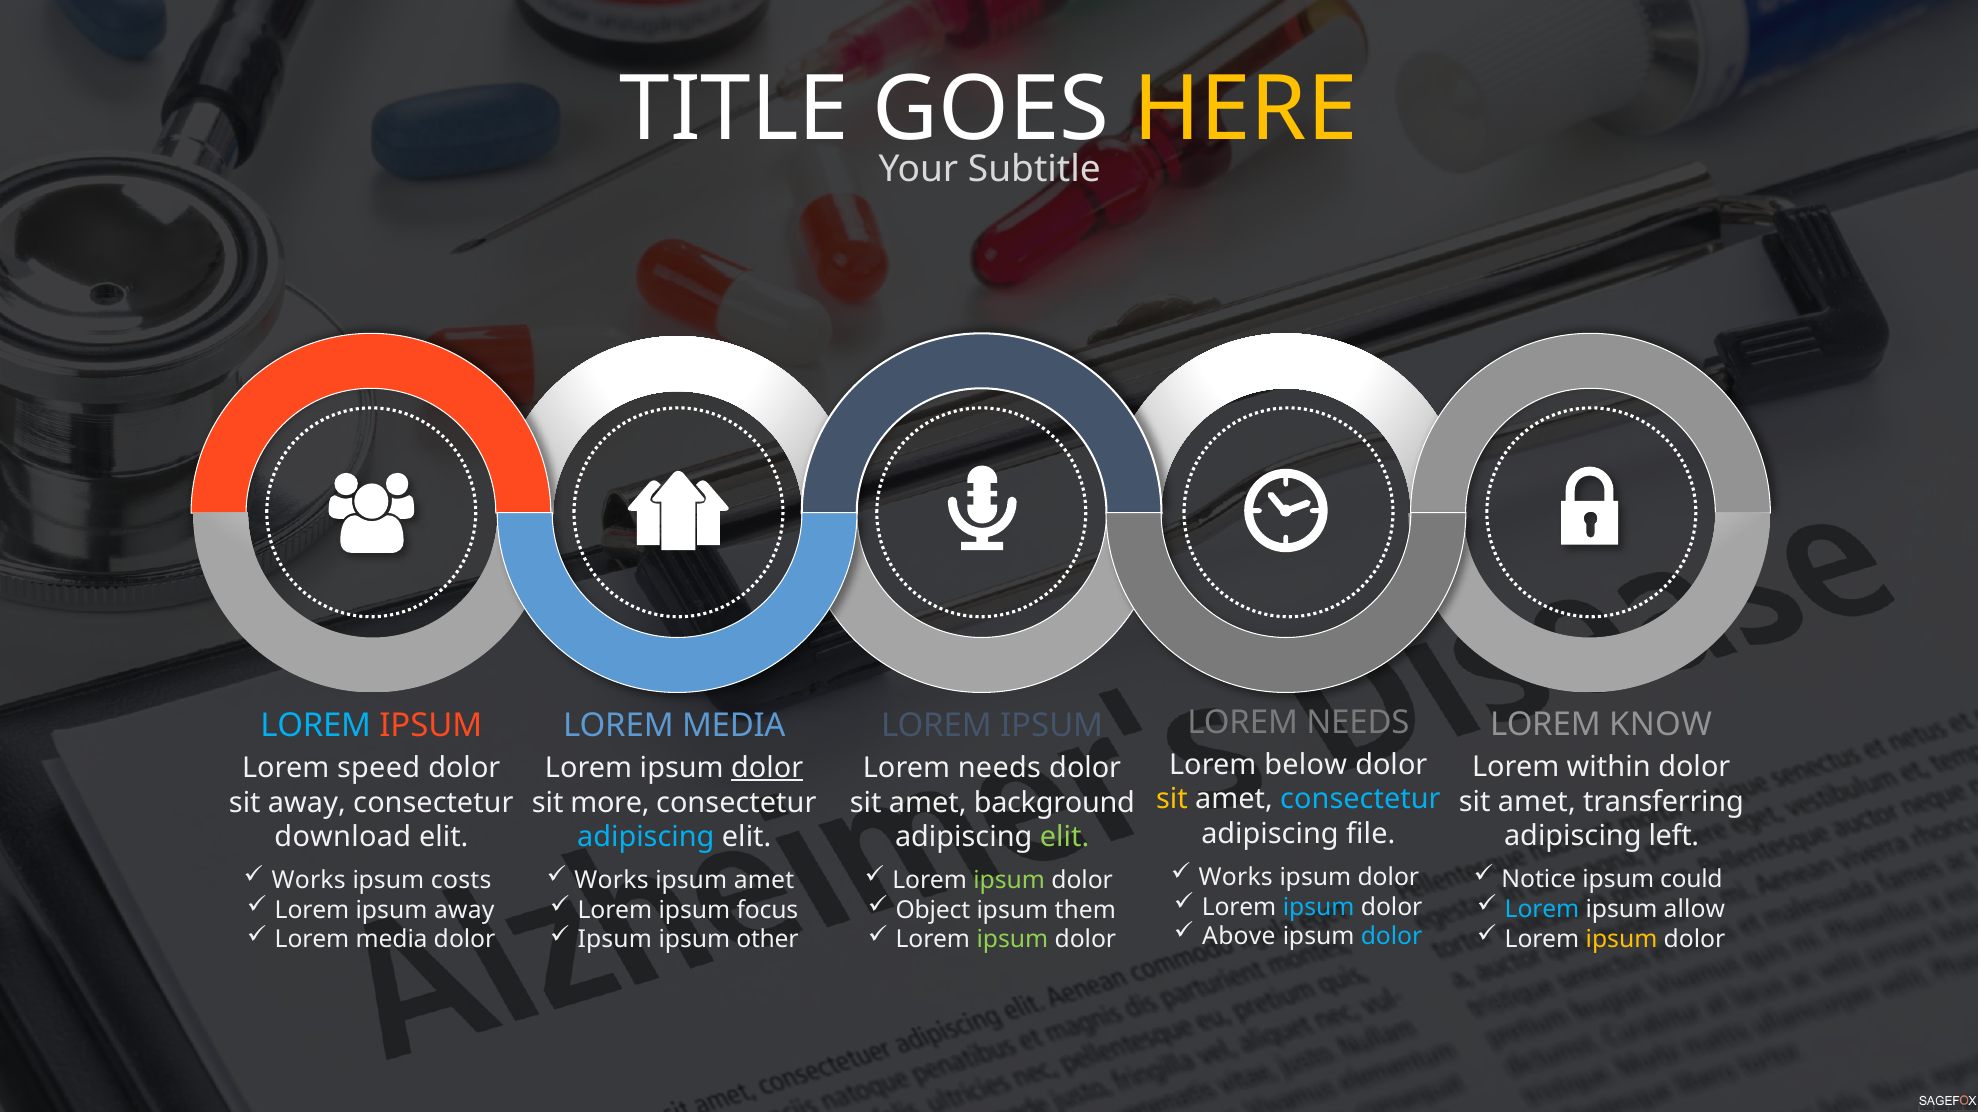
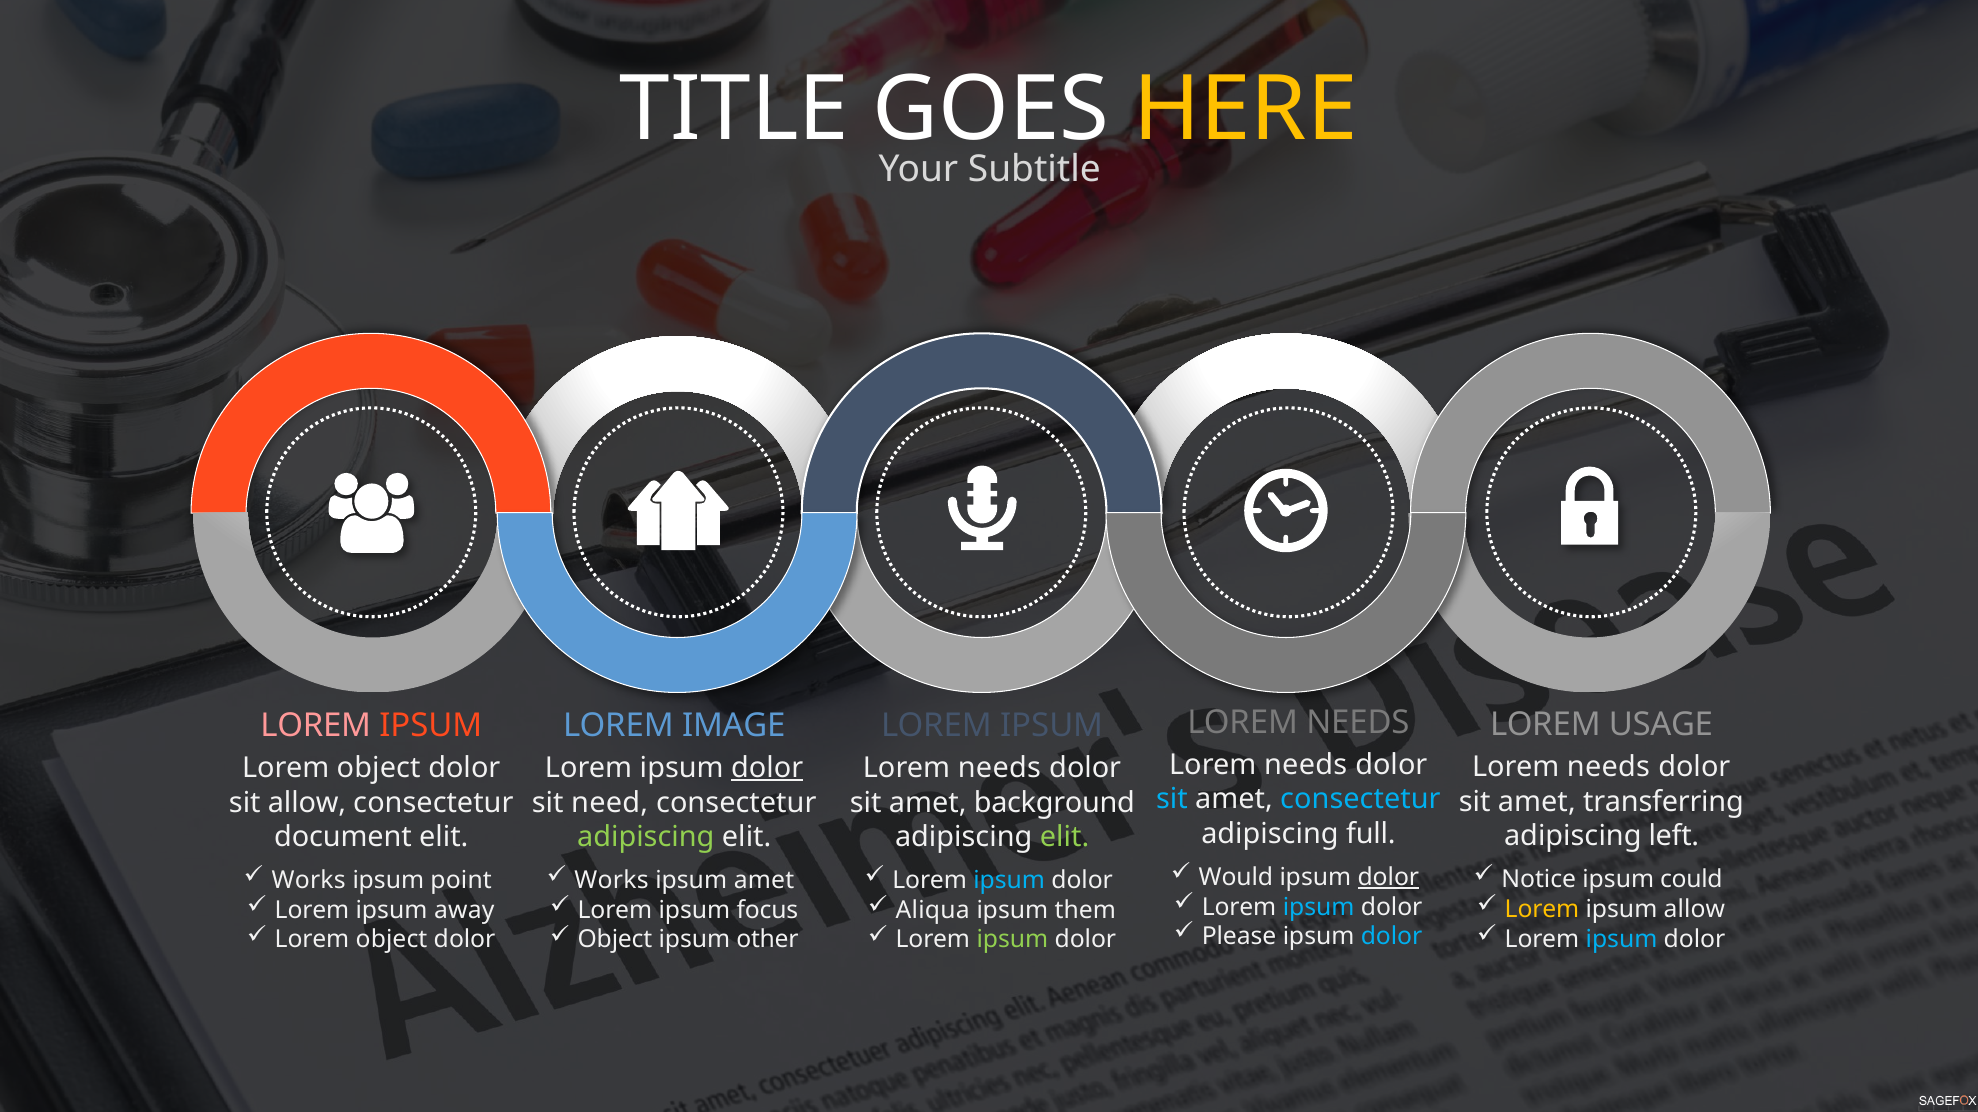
KNOW: KNOW -> USAGE
LOREM at (316, 726) colour: light blue -> pink
MEDIA at (734, 726): MEDIA -> IMAGE
below at (1306, 765): below -> needs
within at (1609, 767): within -> needs
speed at (379, 768): speed -> object
sit at (1172, 800) colour: yellow -> light blue
sit away: away -> allow
more: more -> need
file: file -> full
download: download -> document
adipiscing at (646, 838) colour: light blue -> light green
Works at (1236, 878): Works -> Would
dolor at (1388, 878) underline: none -> present
costs: costs -> point
ipsum at (1009, 881) colour: light green -> light blue
Lorem at (1542, 910) colour: light blue -> yellow
Object: Object -> Aliqua
Above: Above -> Please
ipsum at (1622, 939) colour: yellow -> light blue
media at (392, 940): media -> object
Ipsum at (615, 940): Ipsum -> Object
